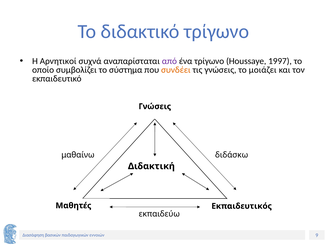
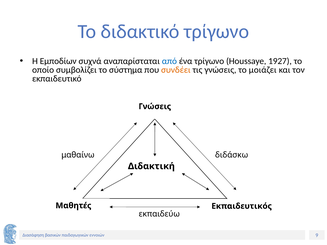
Αρνητικοί: Αρνητικοί -> Εμποδίων
από colour: purple -> blue
1997: 1997 -> 1927
